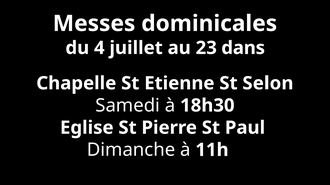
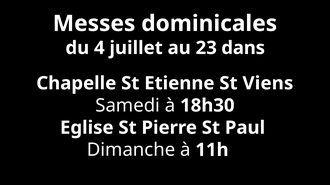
Selon: Selon -> Viens
